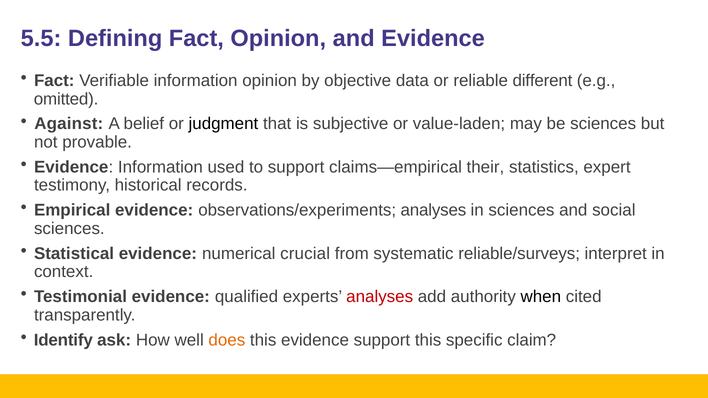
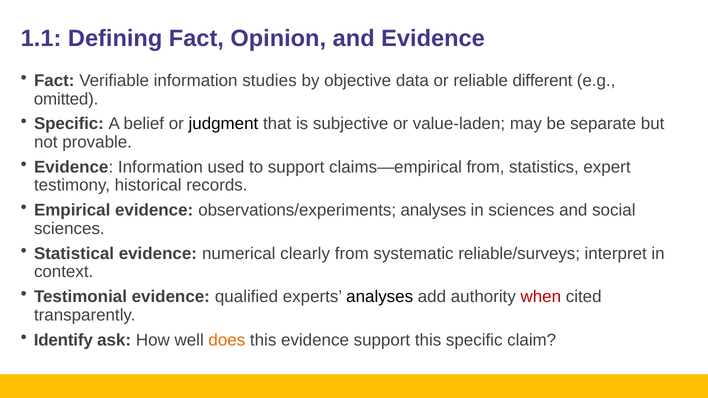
5.5: 5.5 -> 1.1
information opinion: opinion -> studies
Against at (69, 124): Against -> Specific
be sciences: sciences -> separate
claims—empirical their: their -> from
crucial: crucial -> clearly
analyses at (380, 297) colour: red -> black
when colour: black -> red
